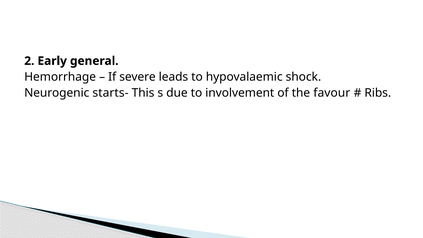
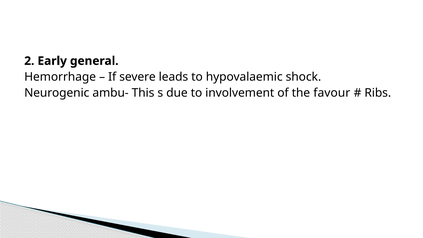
starts-: starts- -> ambu-
